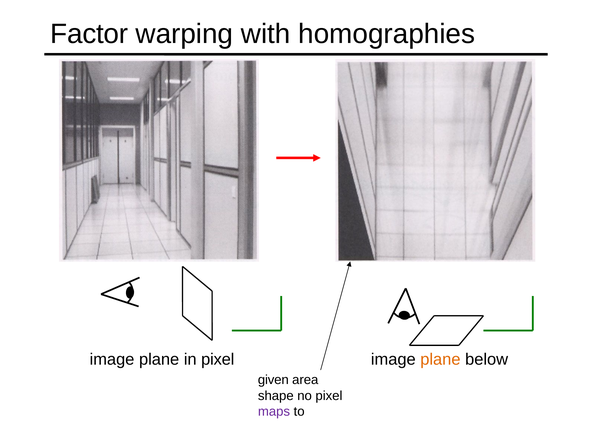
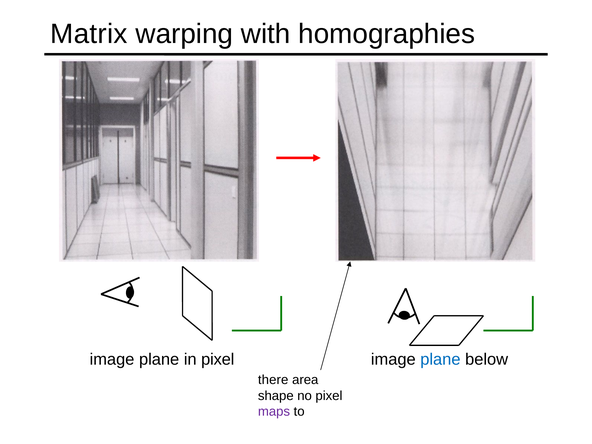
Factor: Factor -> Matrix
plane at (440, 359) colour: orange -> blue
given: given -> there
